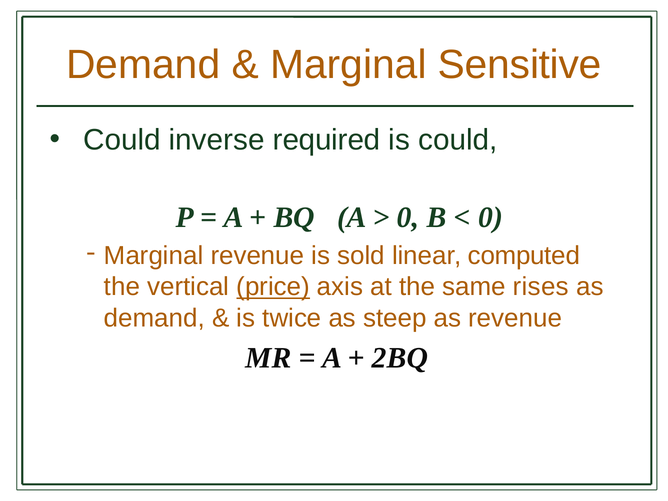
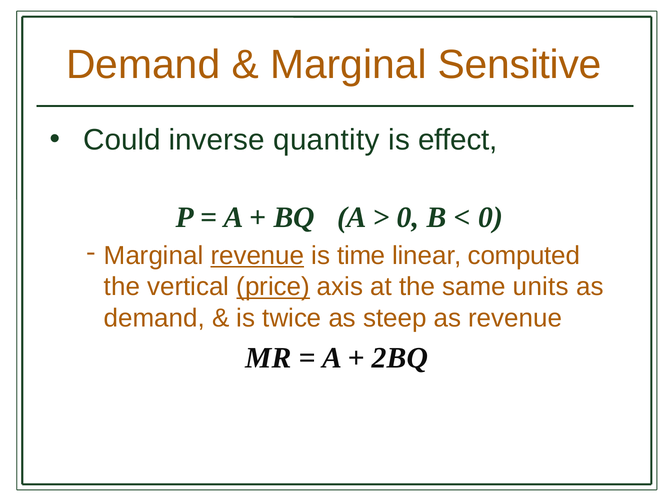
required: required -> quantity
is could: could -> effect
revenue at (257, 256) underline: none -> present
sold: sold -> time
rises: rises -> units
